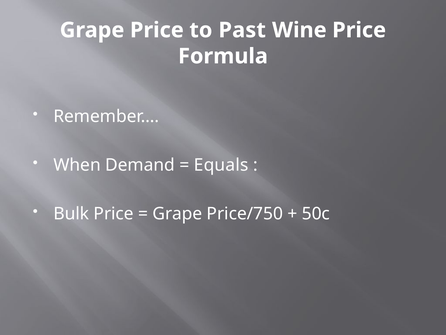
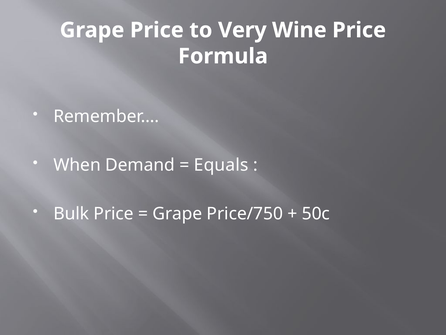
Past: Past -> Very
